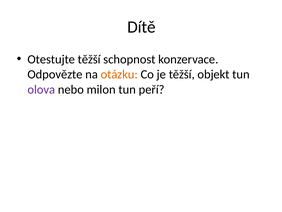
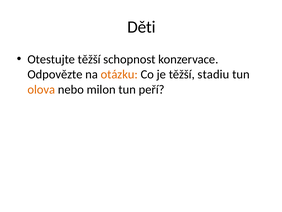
Dítě: Dítě -> Děti
objekt: objekt -> stadiu
olova colour: purple -> orange
